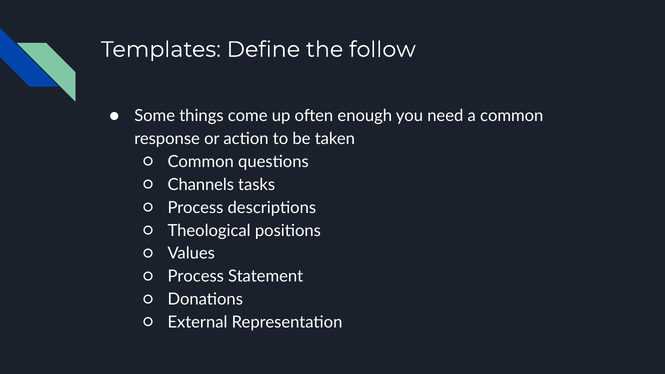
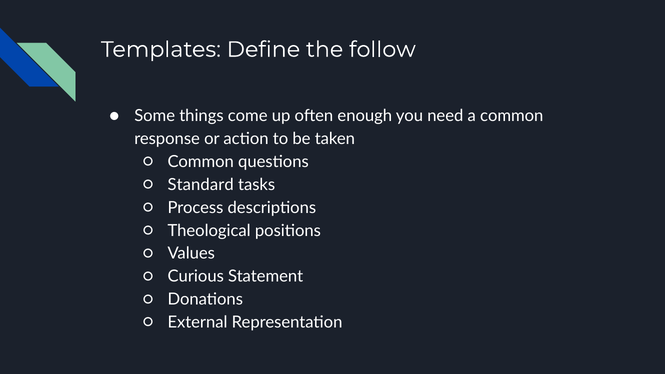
Channels: Channels -> Standard
Process at (196, 276): Process -> Curious
